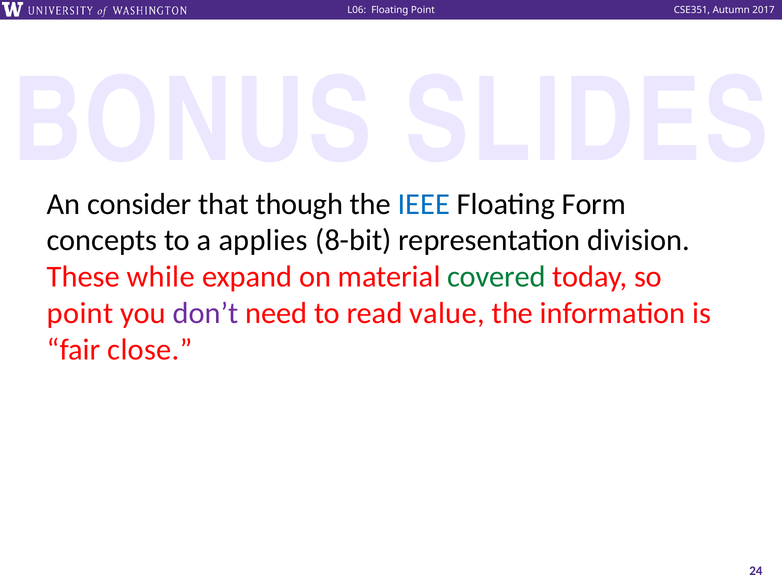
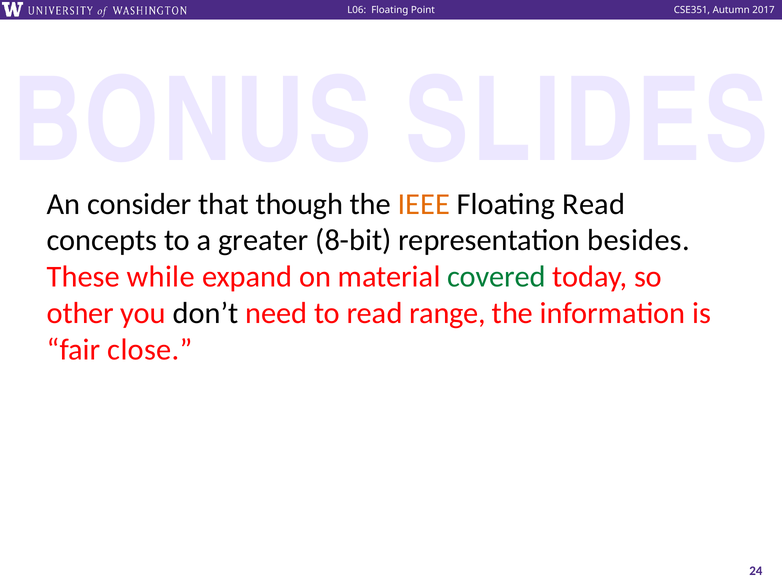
IEEE colour: blue -> orange
Floating Form: Form -> Read
applies: applies -> greater
division: division -> besides
point at (80, 314): point -> other
don’t colour: purple -> black
value: value -> range
